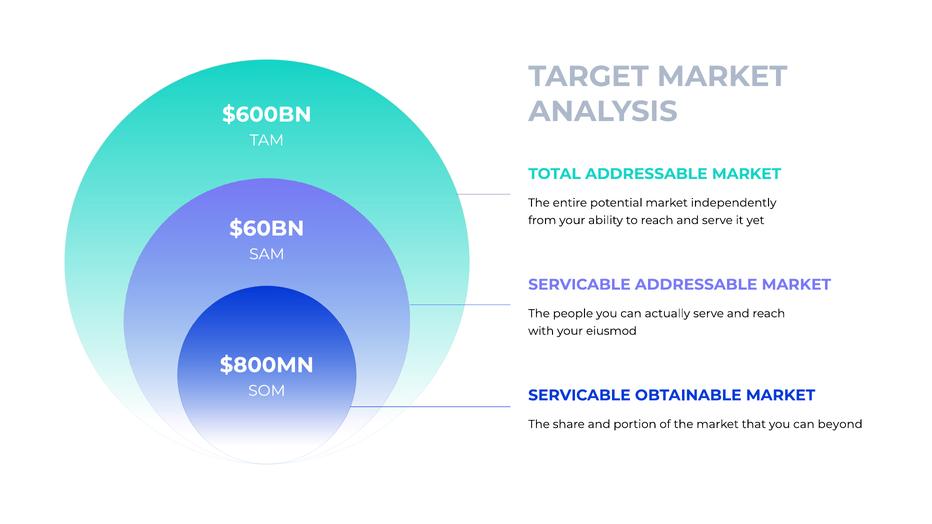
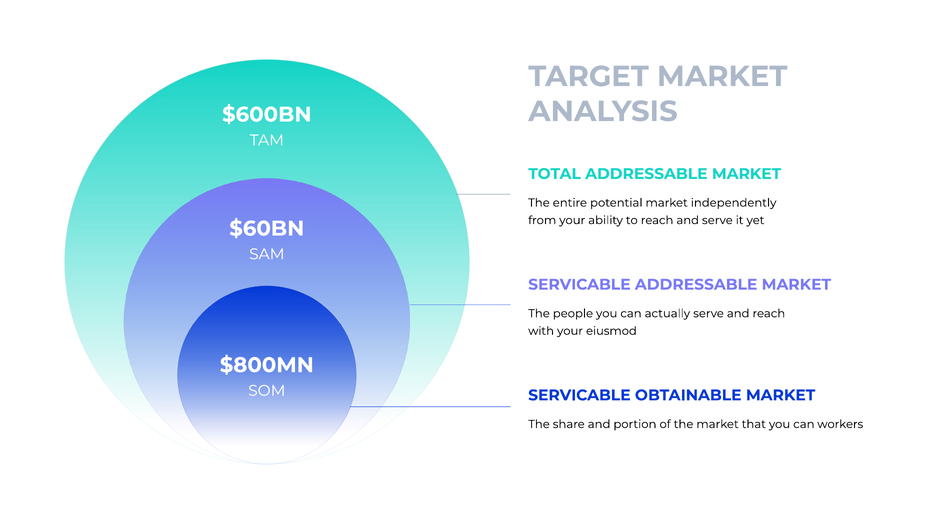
beyond: beyond -> workers
